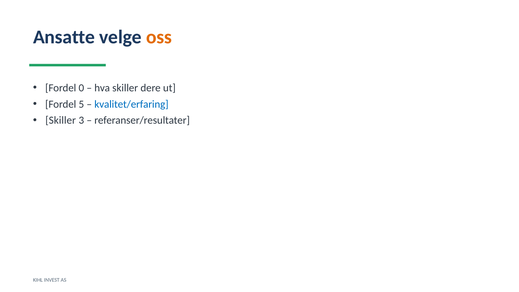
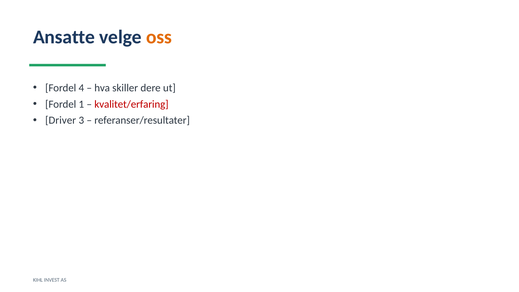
0: 0 -> 4
5: 5 -> 1
kvalitet/erfaring colour: blue -> red
Skiller at (61, 120): Skiller -> Driver
